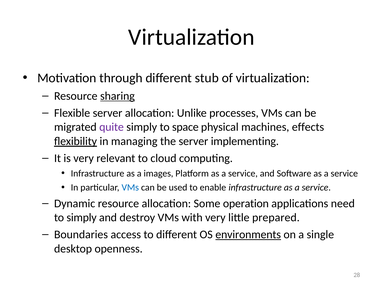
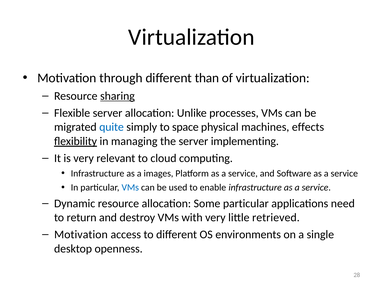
stub: stub -> than
quite colour: purple -> blue
Some operation: operation -> particular
to simply: simply -> return
prepared: prepared -> retrieved
Boundaries at (81, 234): Boundaries -> Motivation
environments underline: present -> none
